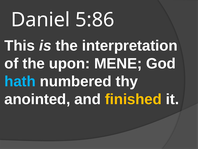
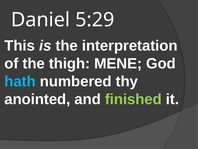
5:86: 5:86 -> 5:29
upon: upon -> thigh
finished colour: yellow -> light green
